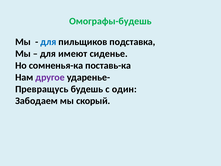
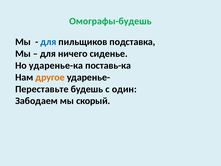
имеют: имеют -> ничего
сомненья-ка: сомненья-ка -> ударенье-ка
другое colour: purple -> orange
Превращусь: Превращусь -> Переставьте
